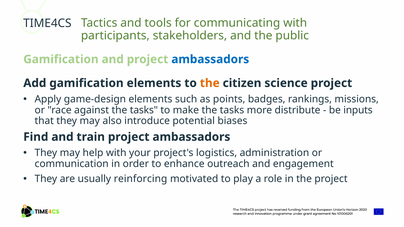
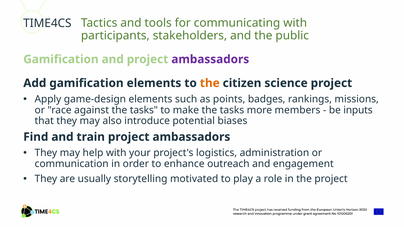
ambassadors at (210, 59) colour: blue -> purple
distribute: distribute -> members
reinforcing: reinforcing -> storytelling
